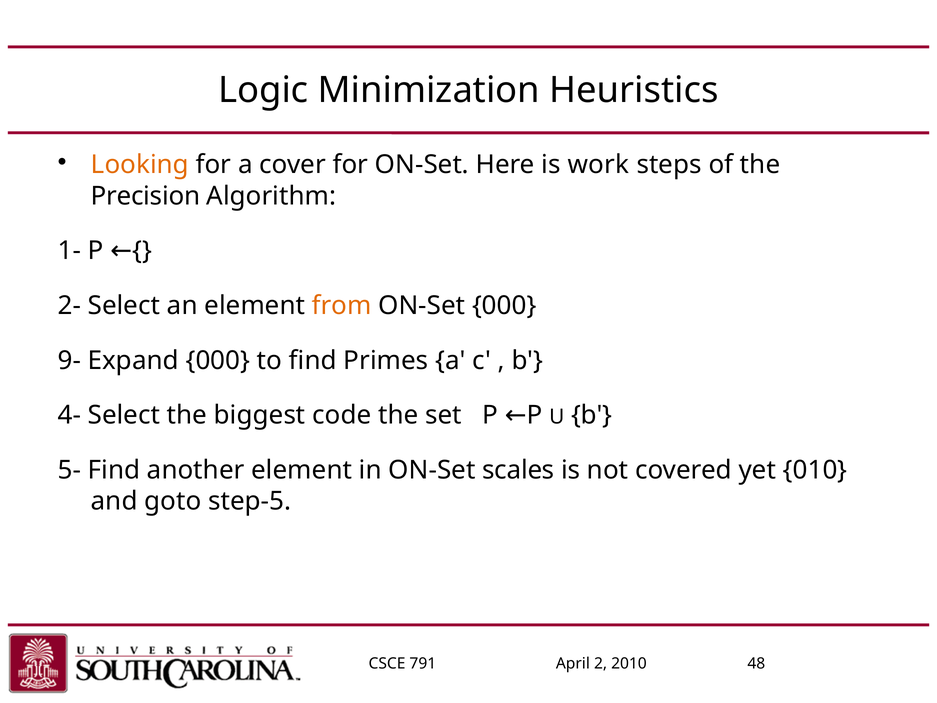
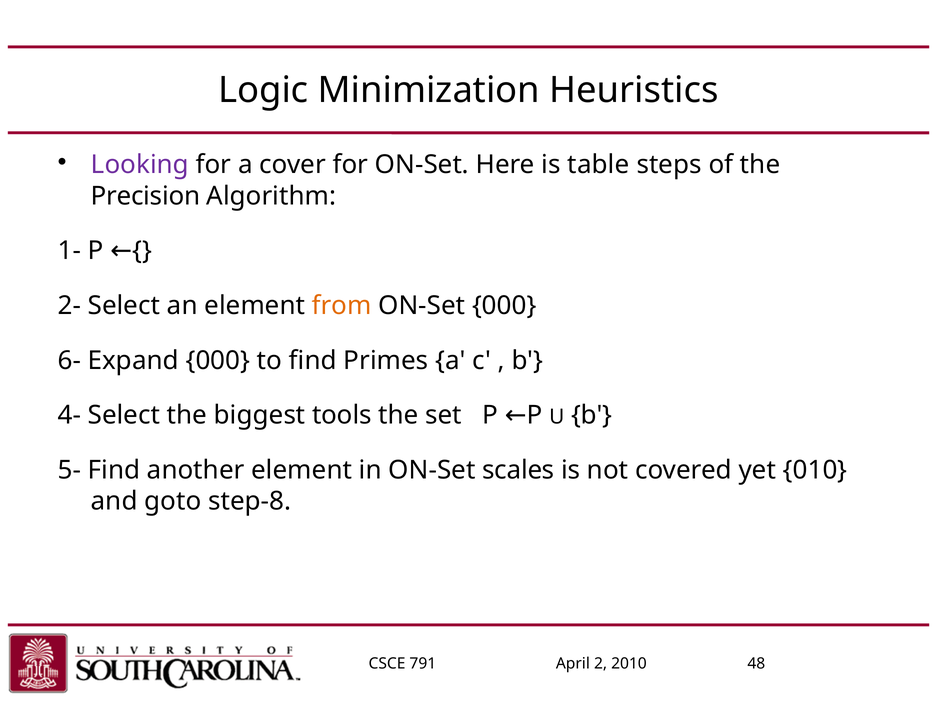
Looking colour: orange -> purple
work: work -> table
9-: 9- -> 6-
code: code -> tools
step-5: step-5 -> step-8
